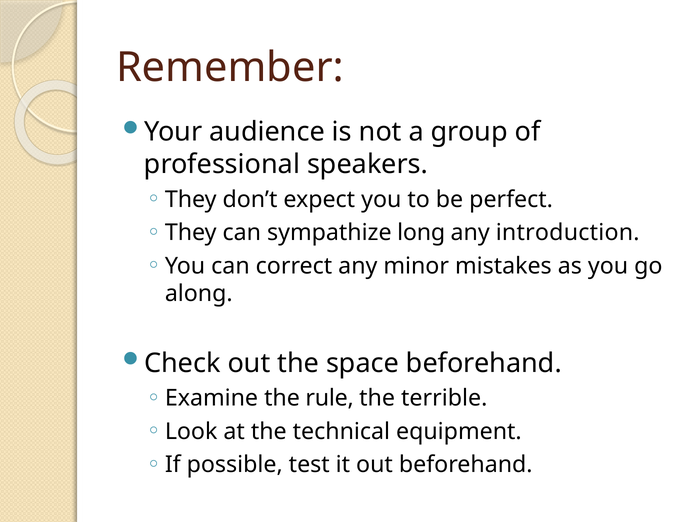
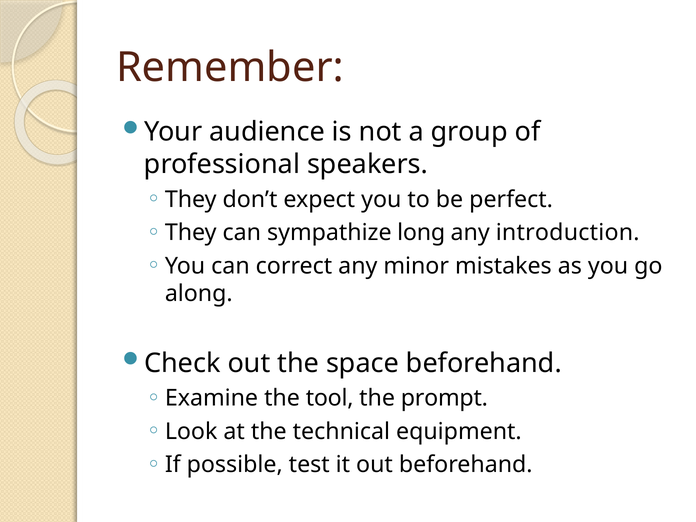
rule: rule -> tool
terrible: terrible -> prompt
